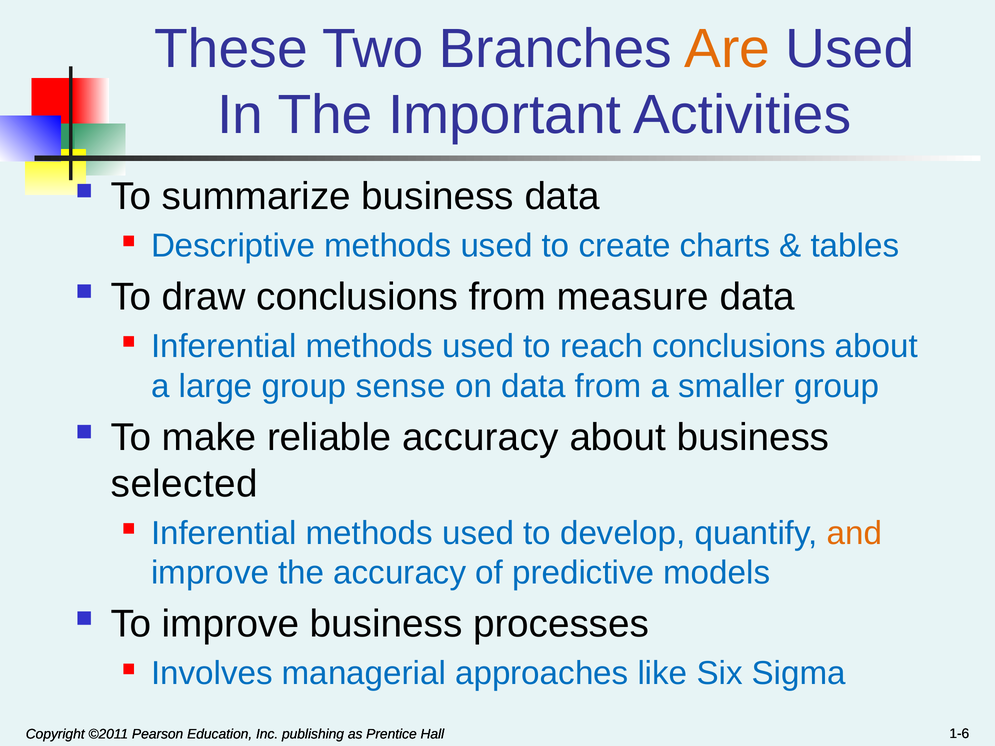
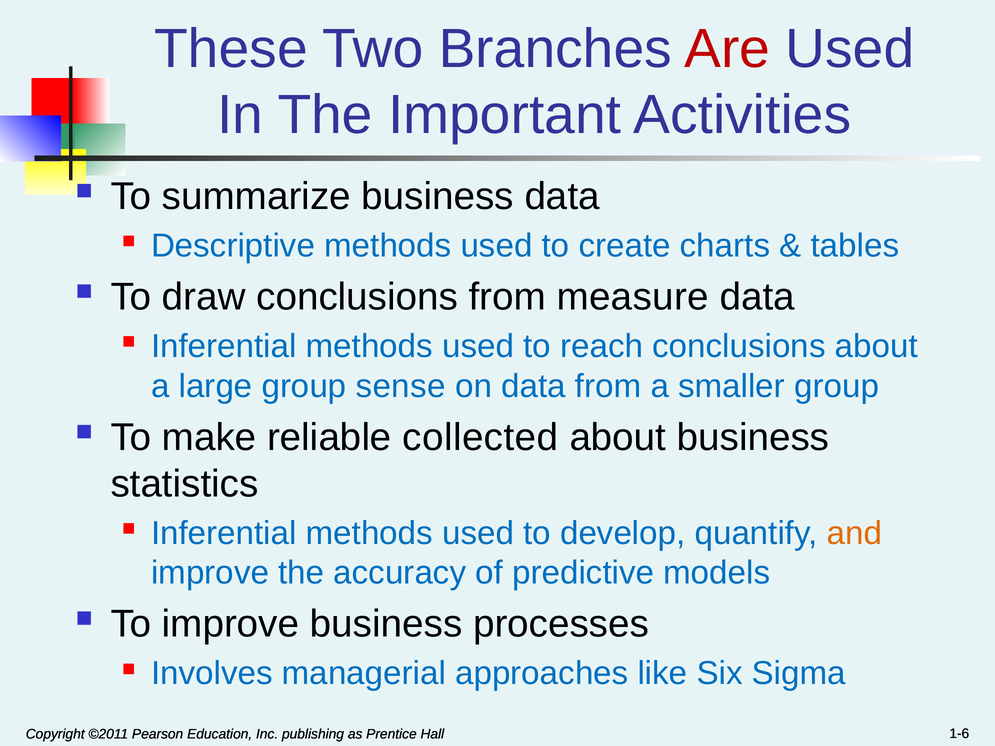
Are colour: orange -> red
reliable accuracy: accuracy -> collected
selected: selected -> statistics
